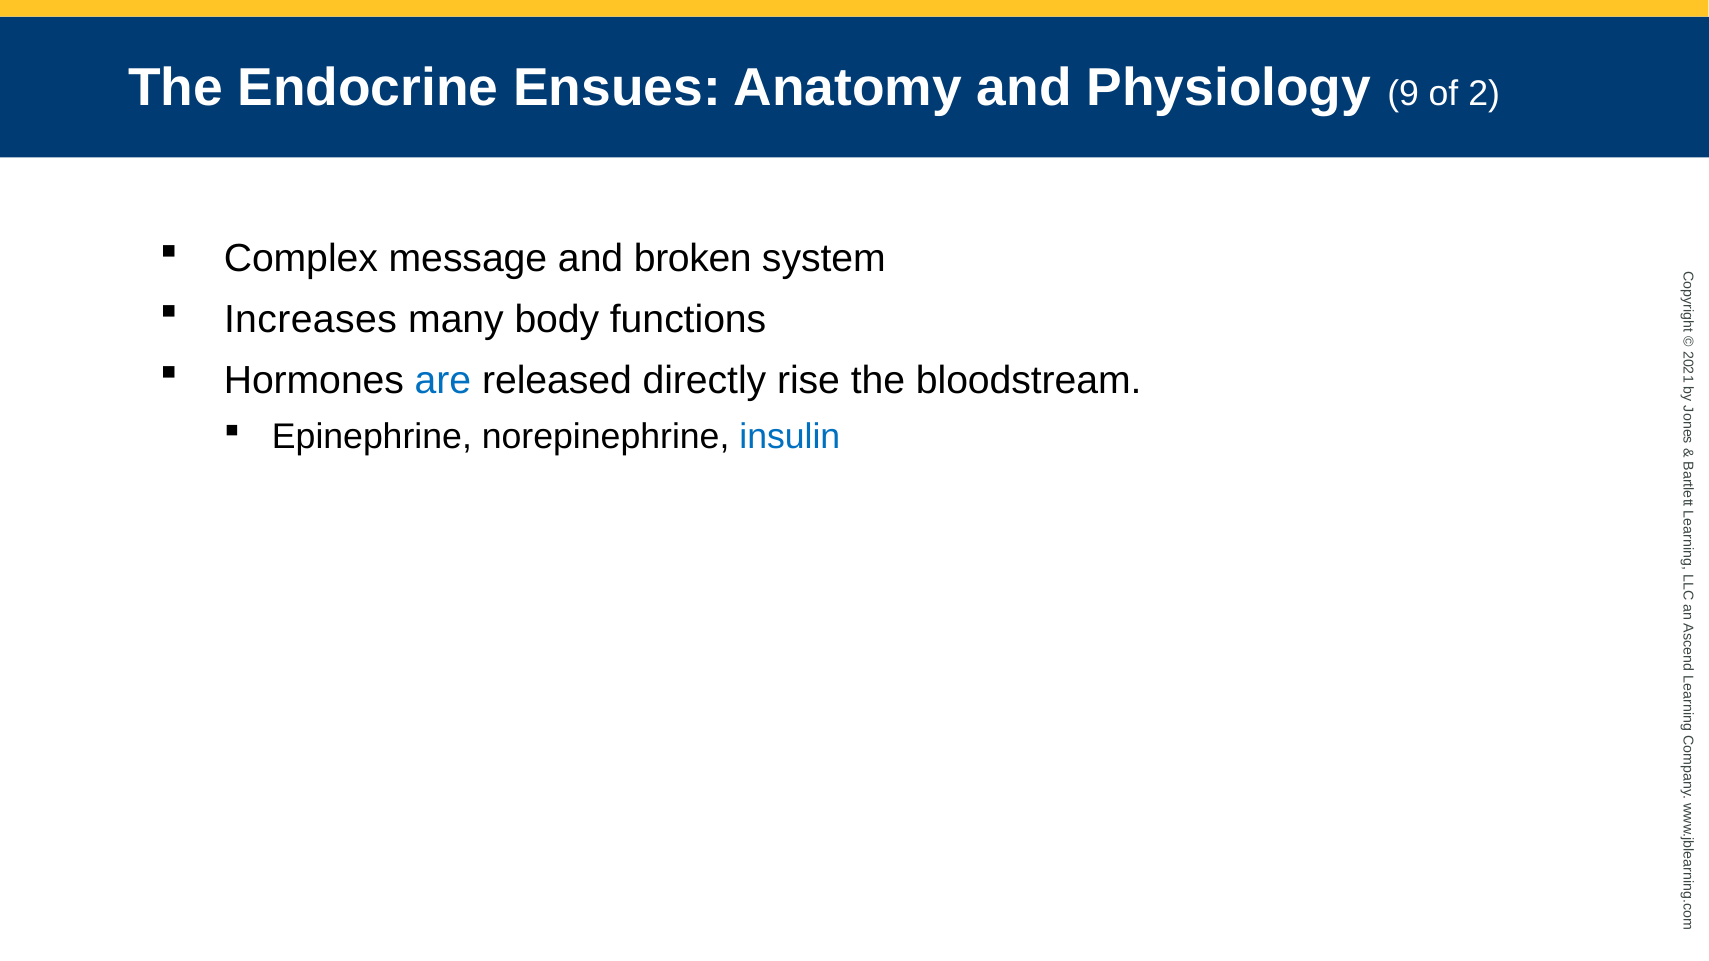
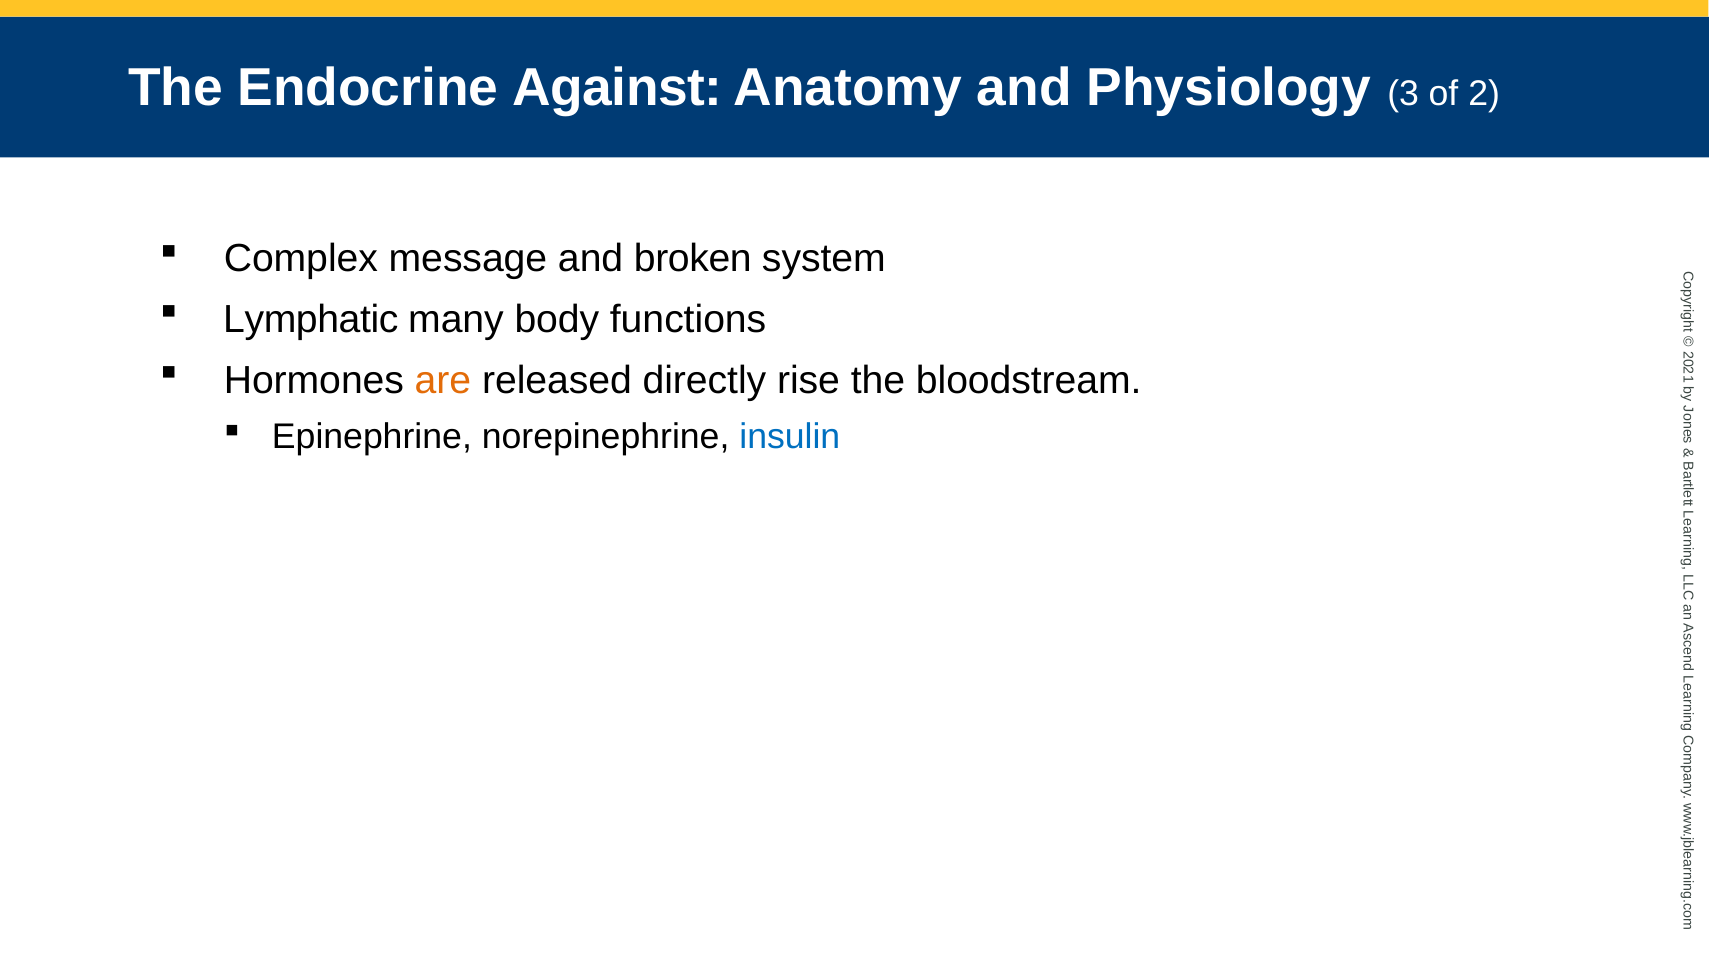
Ensues: Ensues -> Against
9: 9 -> 3
Increases: Increases -> Lymphatic
are colour: blue -> orange
